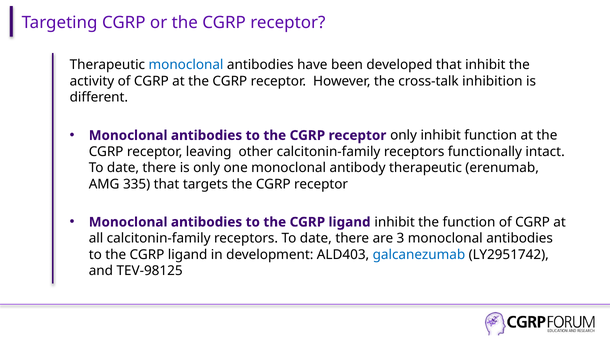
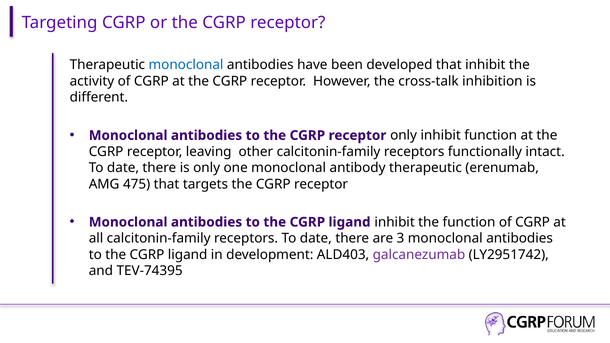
335: 335 -> 475
galcanezumab colour: blue -> purple
TEV-98125: TEV-98125 -> TEV-74395
